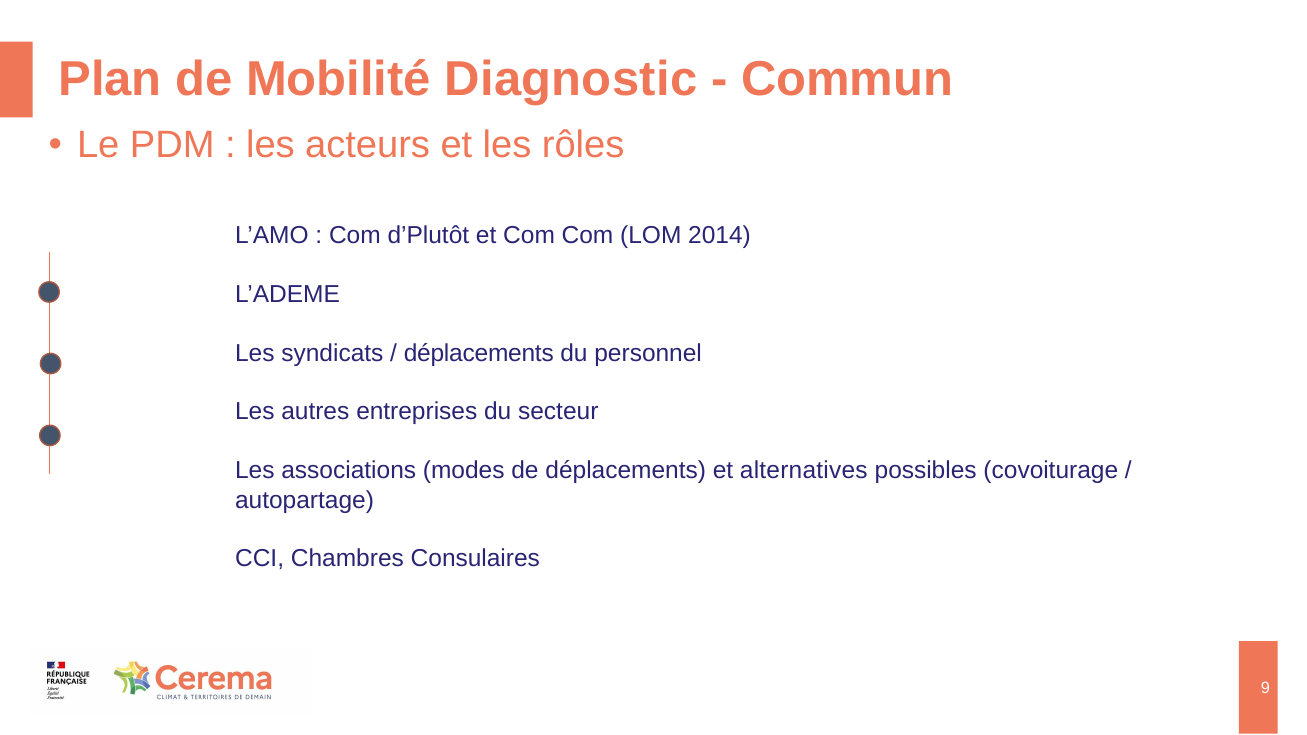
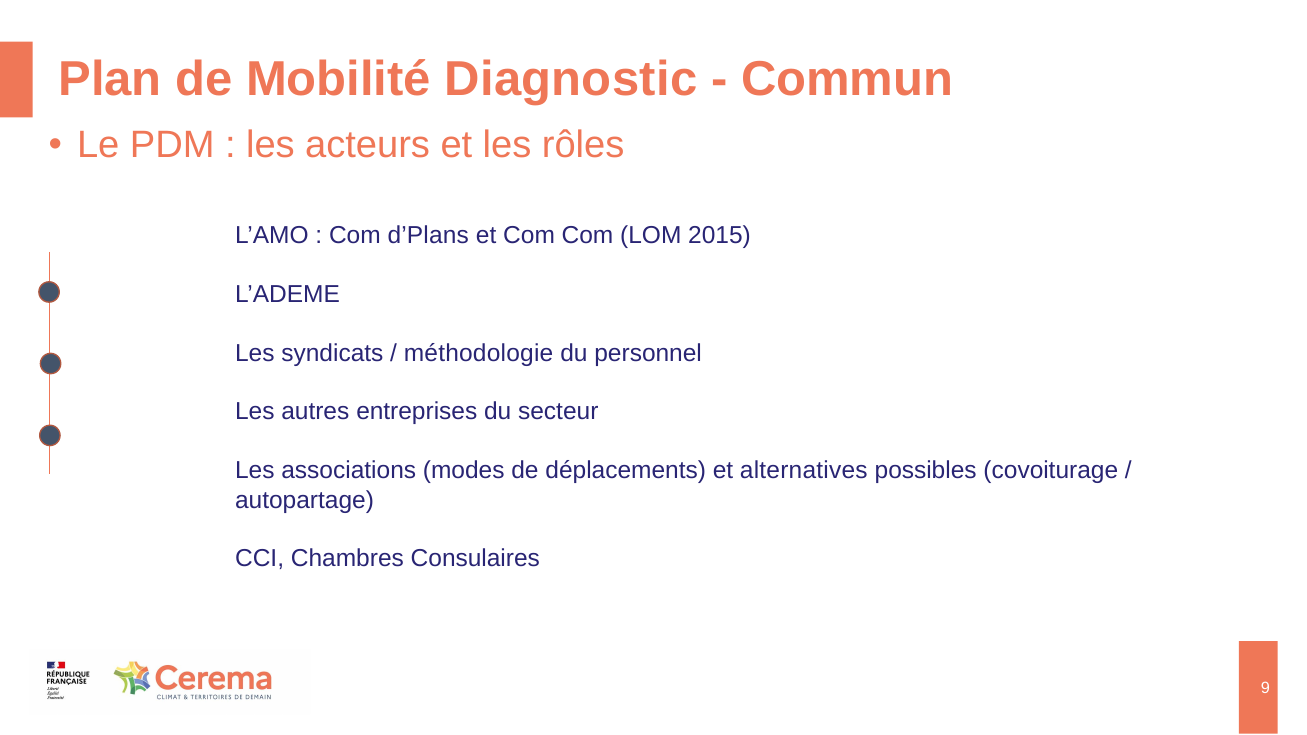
d’Plutôt: d’Plutôt -> d’Plans
2014: 2014 -> 2015
déplacements at (479, 353): déplacements -> méthodologie
